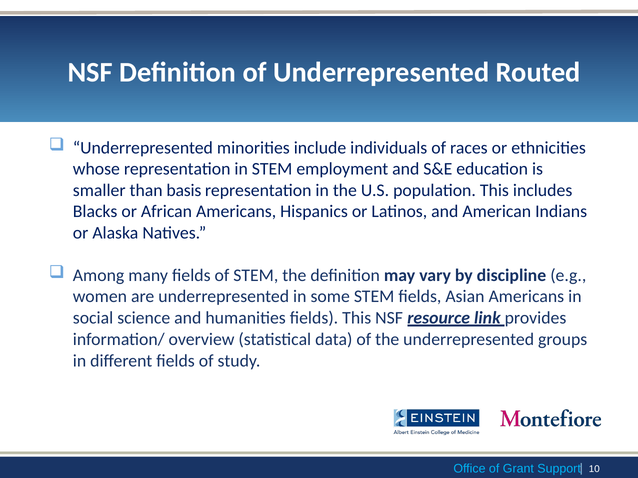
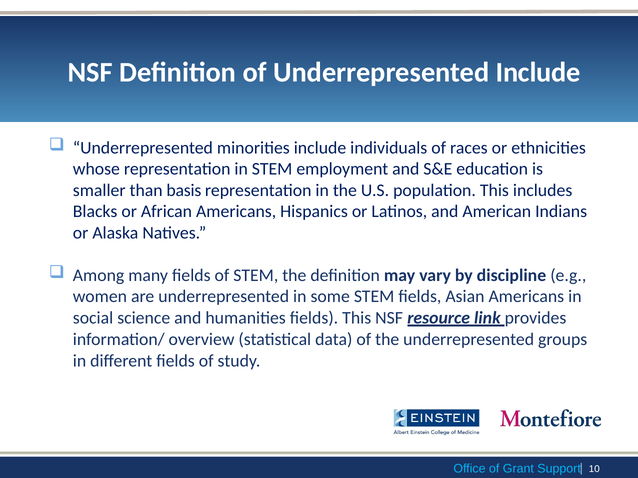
Underrepresented Routed: Routed -> Include
